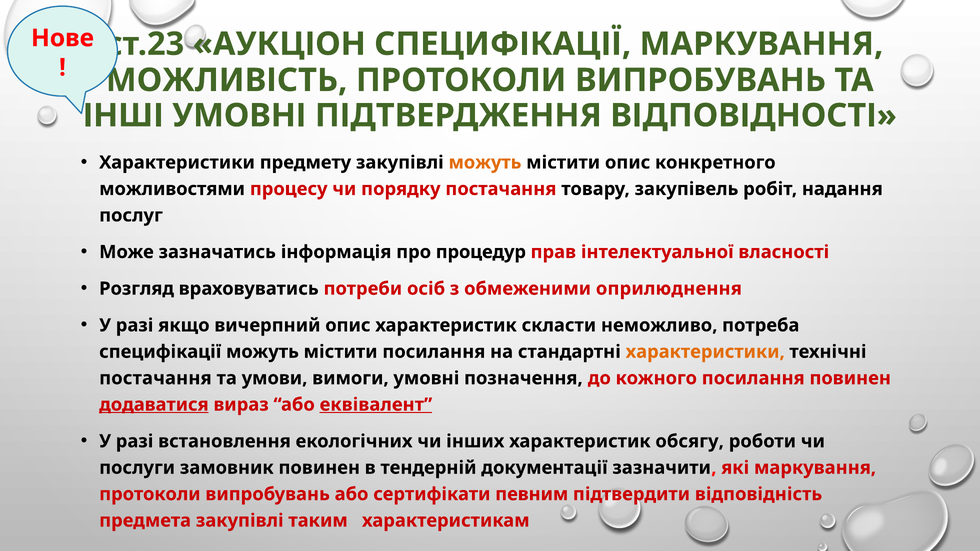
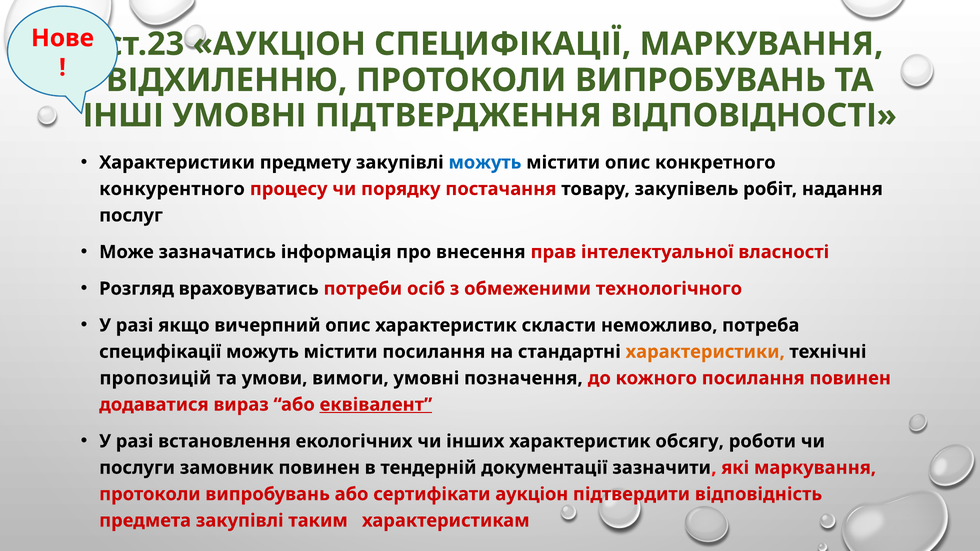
МОЖЛИВІСТЬ: МОЖЛИВІСТЬ -> ВІДХИЛЕННЮ
можуть at (485, 163) colour: orange -> blue
можливостями: можливостями -> конкурентного
процедур: процедур -> внесення
оприлюднення: оприлюднення -> технологічного
постачання at (155, 378): постачання -> пропозицій
додаватися underline: present -> none
сертифікати певним: певним -> аукціон
